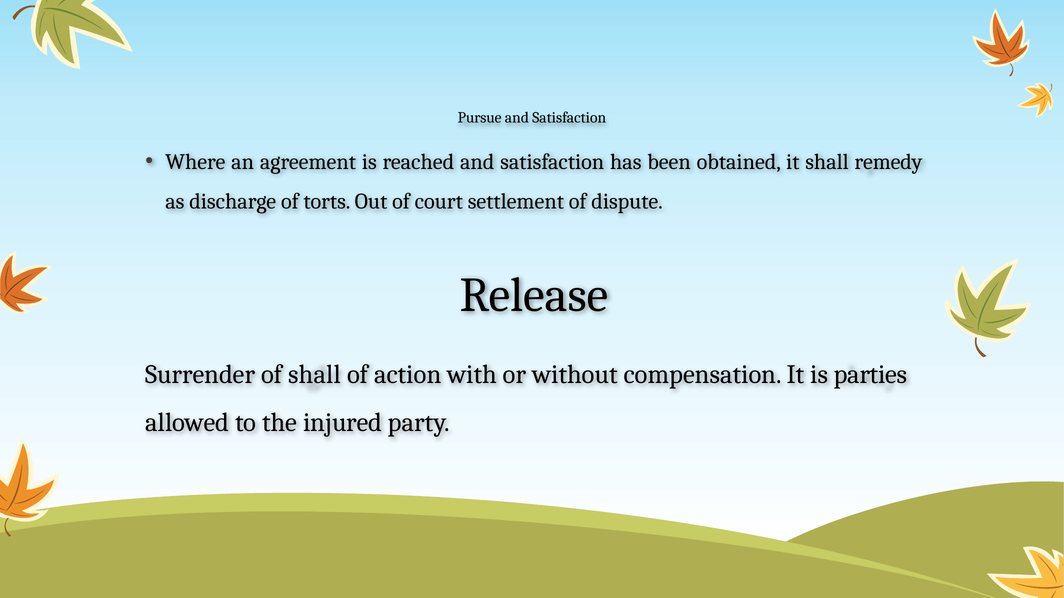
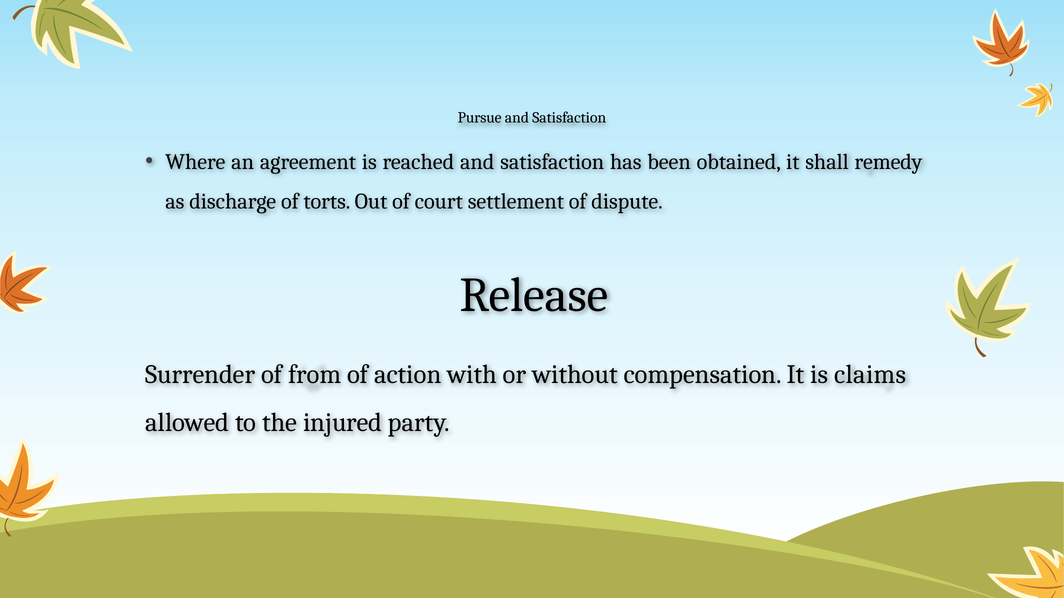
of shall: shall -> from
parties: parties -> claims
